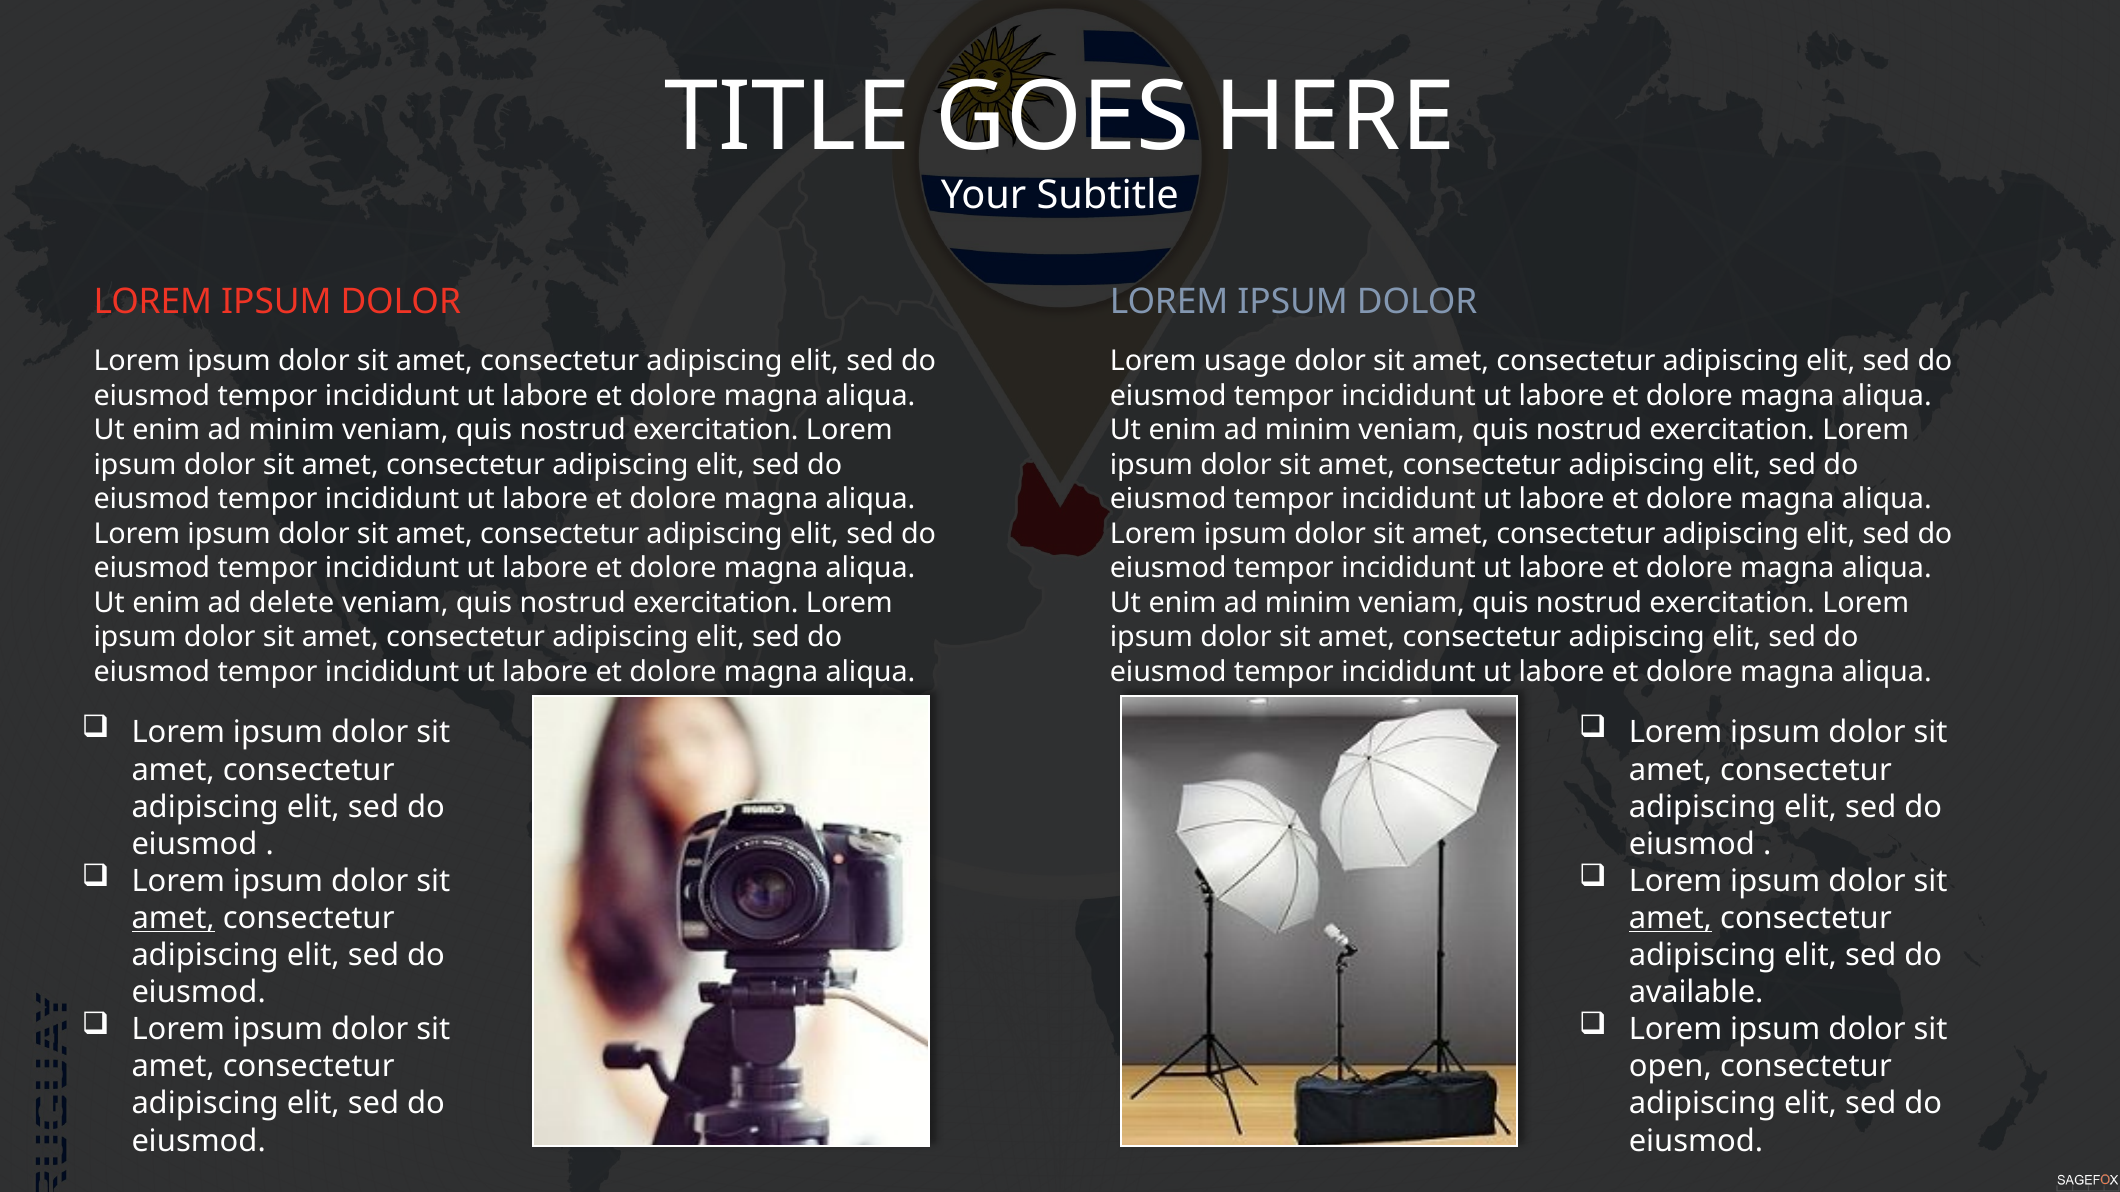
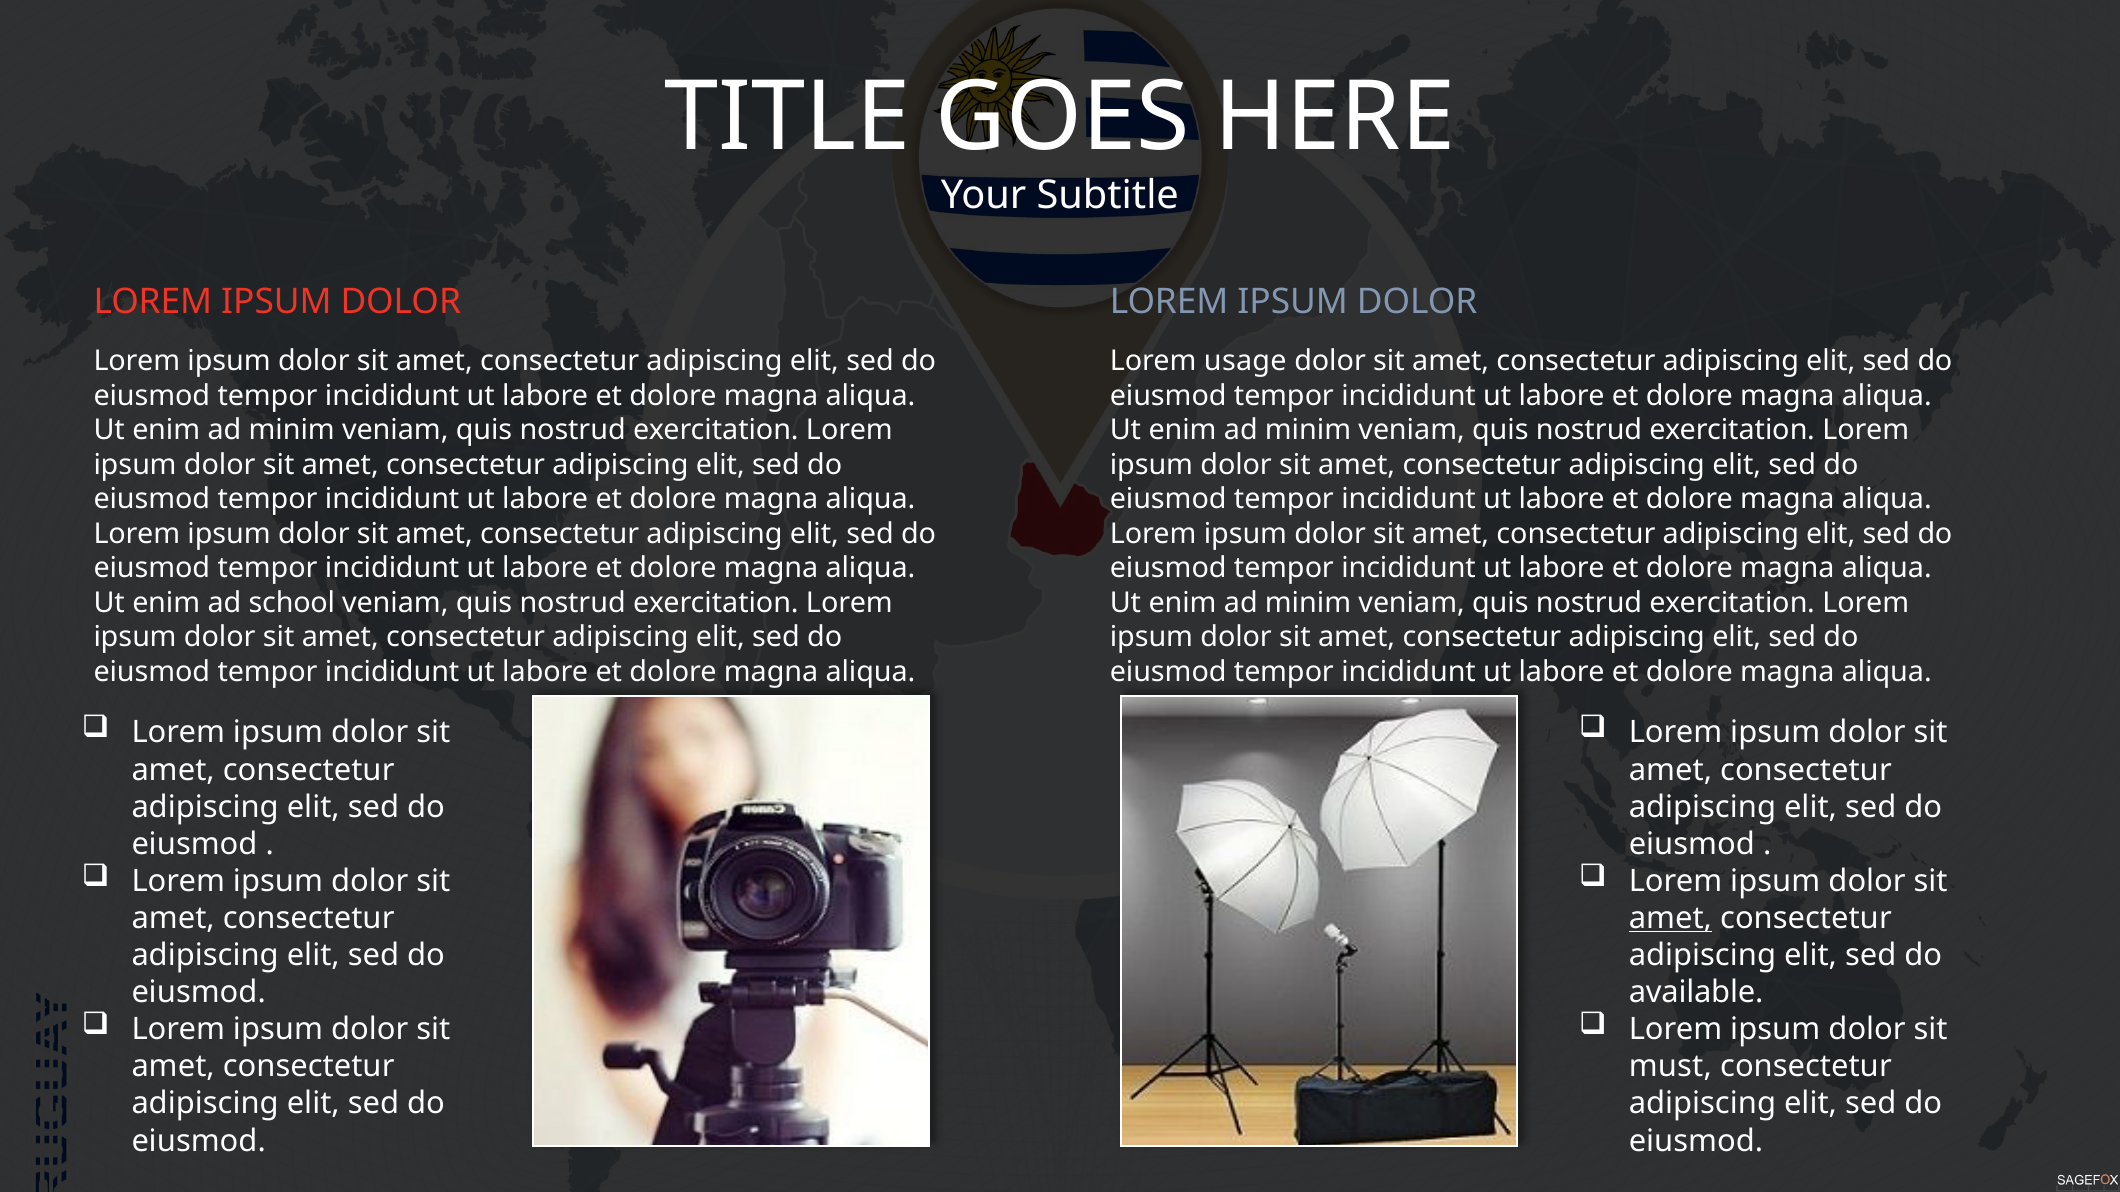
delete: delete -> school
amet at (173, 919) underline: present -> none
open: open -> must
